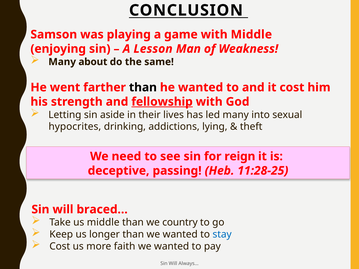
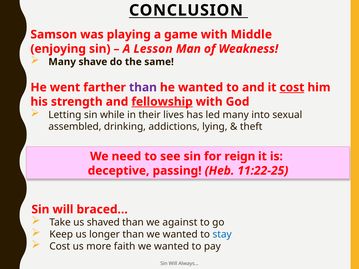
about: about -> shave
than at (143, 87) colour: black -> purple
cost at (292, 87) underline: none -> present
aside: aside -> while
hypocrites: hypocrites -> assembled
11:28-25: 11:28-25 -> 11:22-25
us middle: middle -> shaved
country: country -> against
